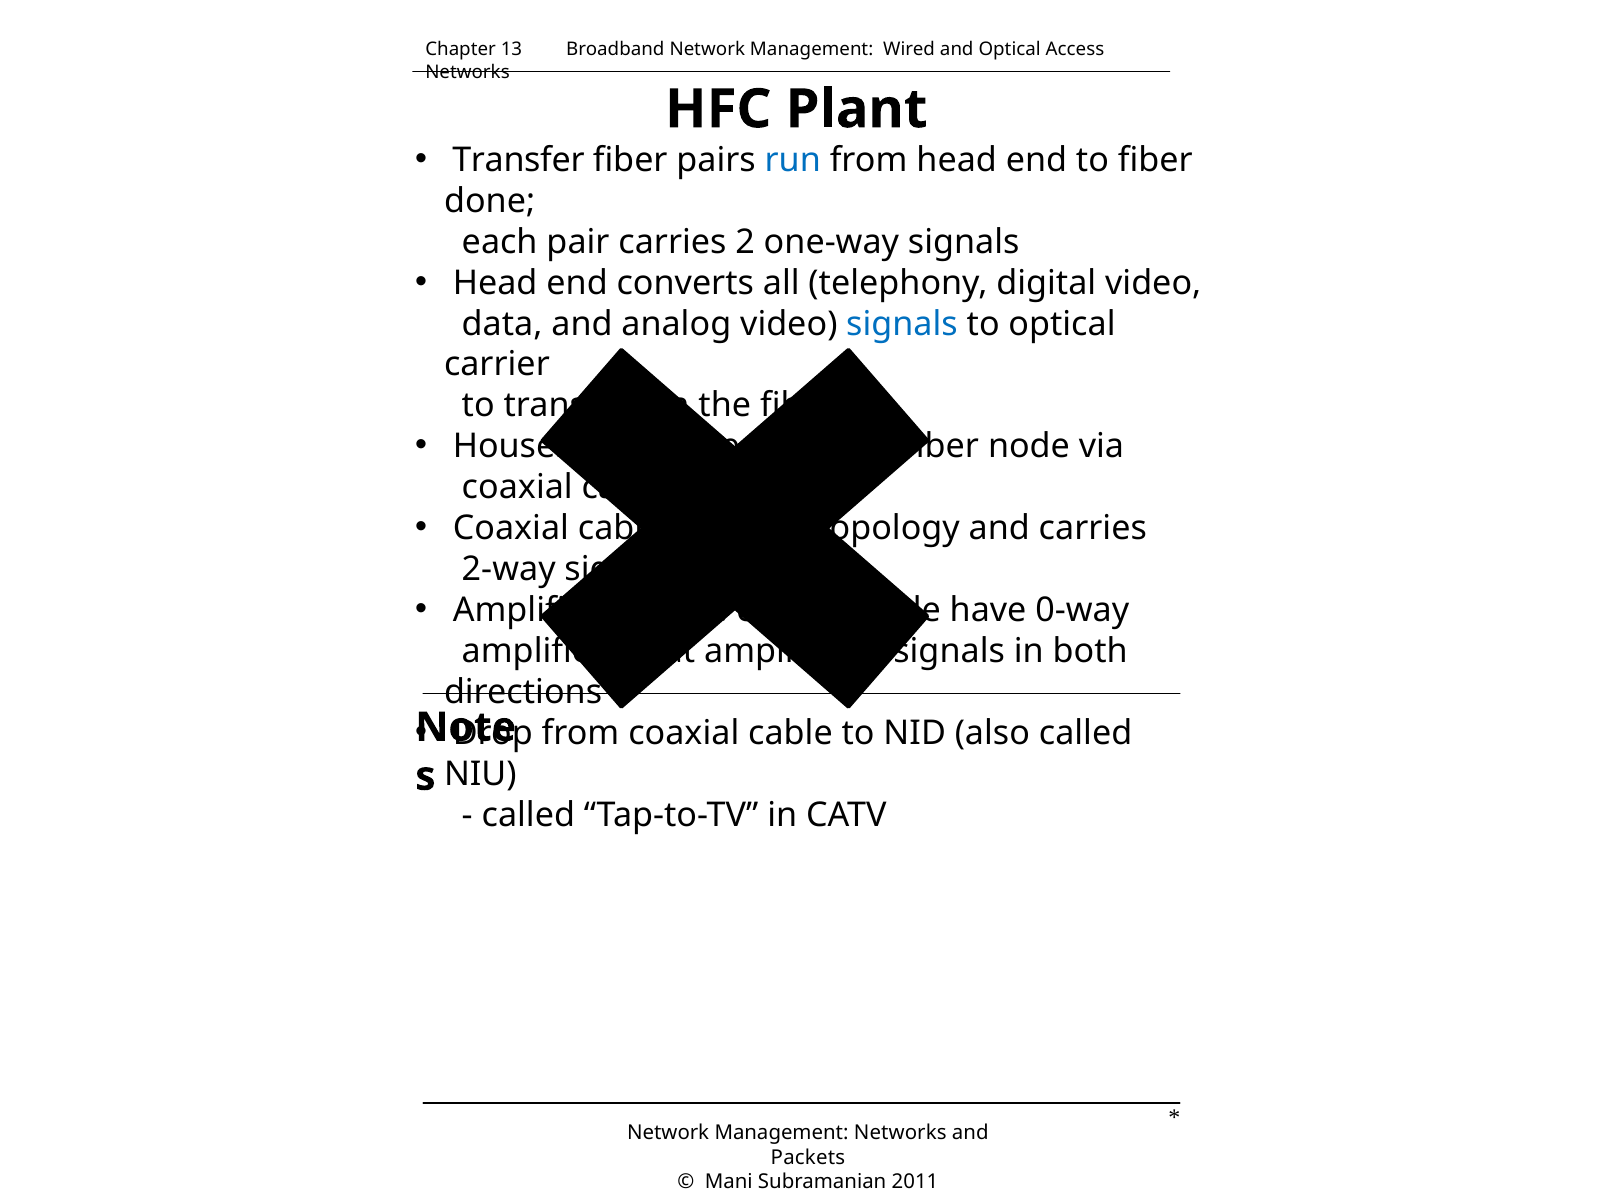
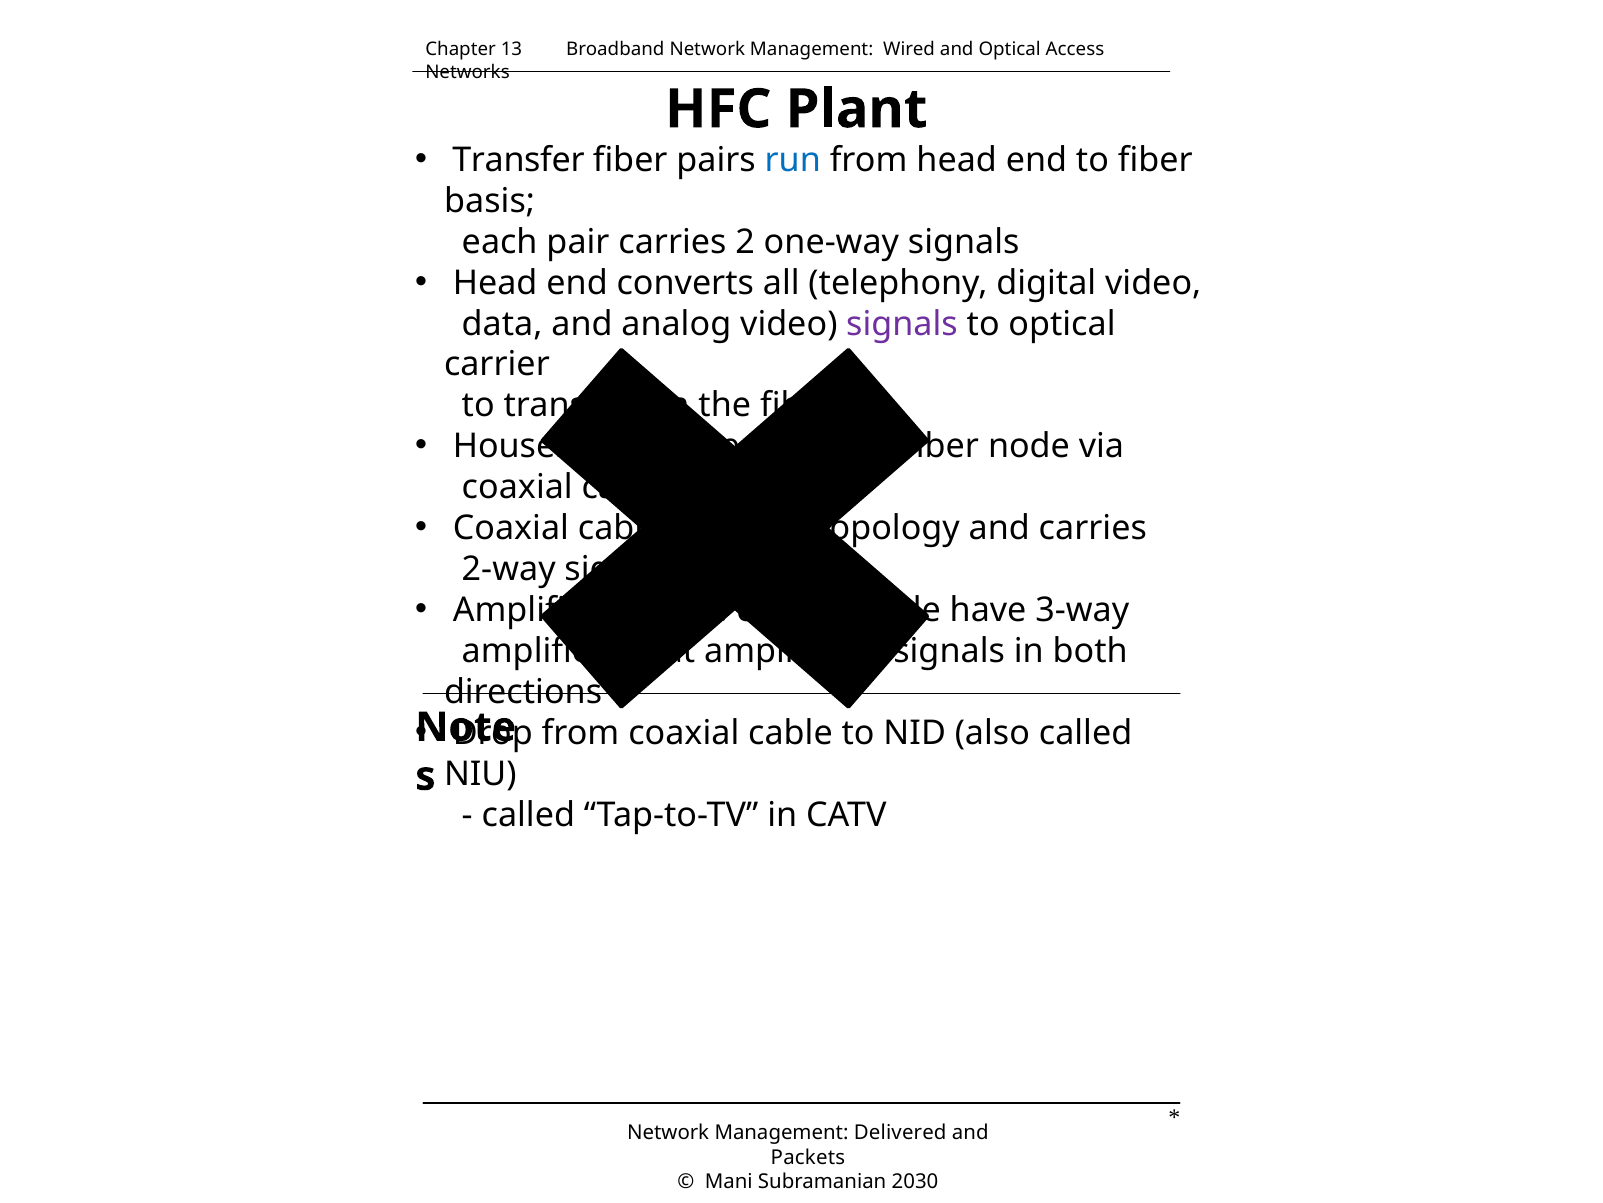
done: done -> basis
signals at (902, 324) colour: blue -> purple
0-way: 0-way -> 3-way
Management Networks: Networks -> Delivered
2011: 2011 -> 2030
